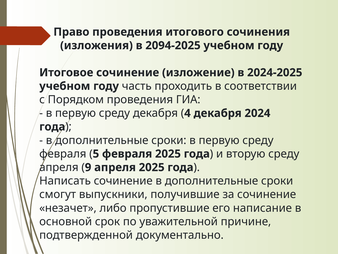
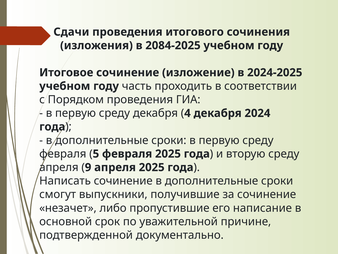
Право: Право -> Сдачи
2094-2025: 2094-2025 -> 2084-2025
